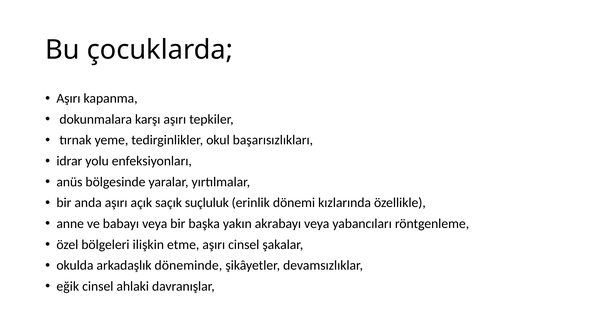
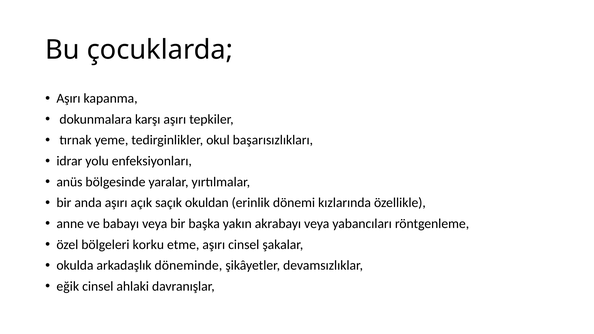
suçluluk: suçluluk -> okuldan
ilişkin: ilişkin -> korku
